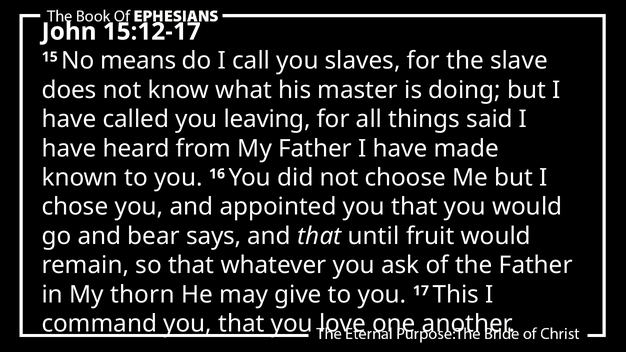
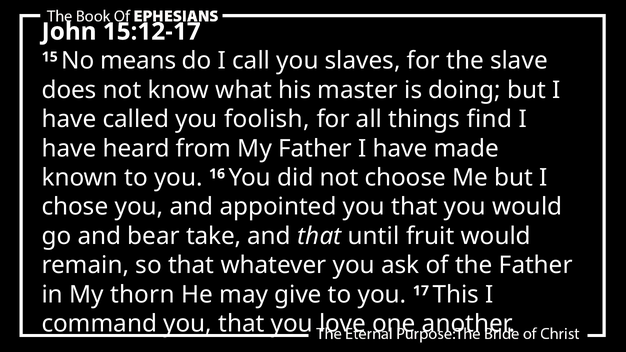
leaving: leaving -> foolish
said: said -> find
says: says -> take
